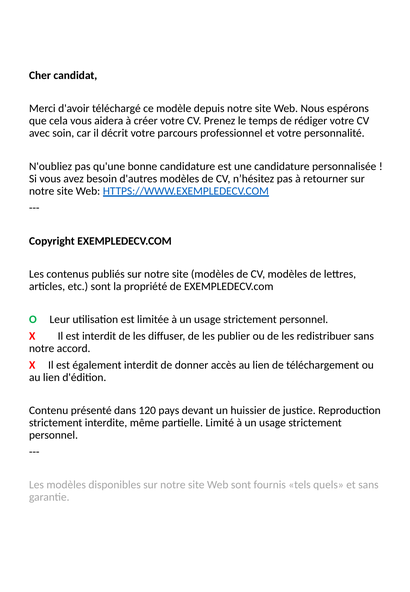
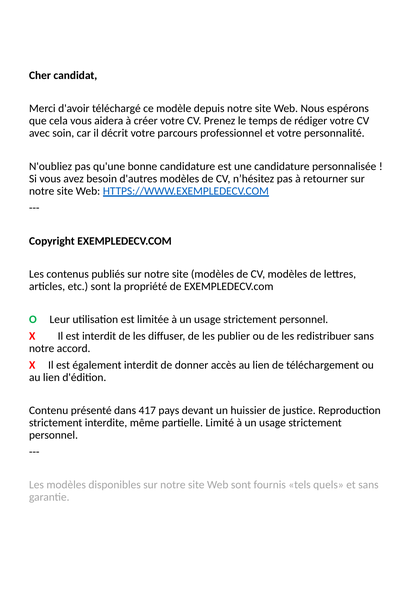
120: 120 -> 417
